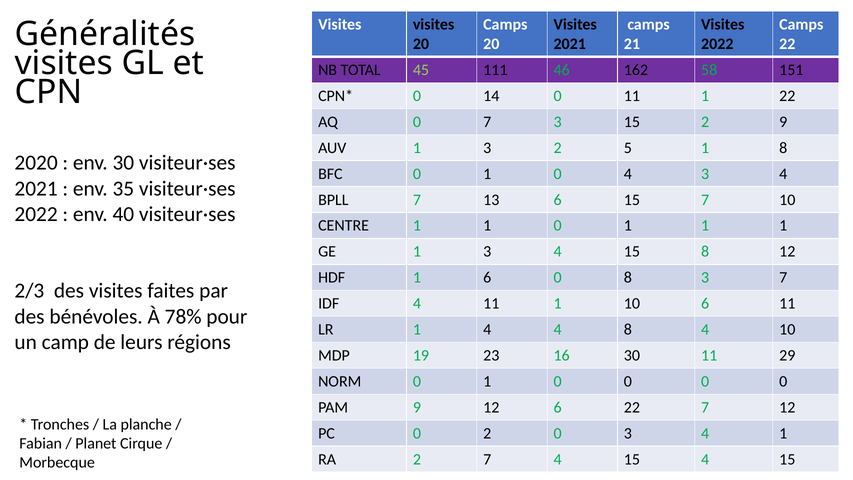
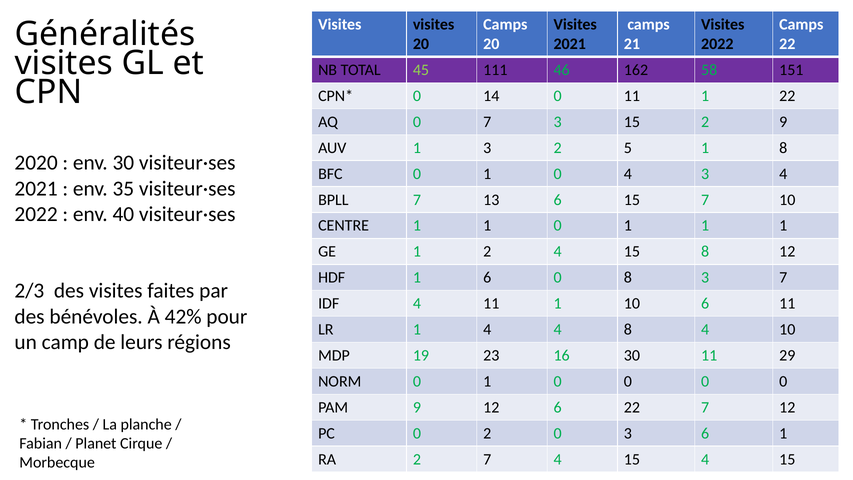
GE 1 3: 3 -> 2
78%: 78% -> 42%
0 3 4: 4 -> 6
